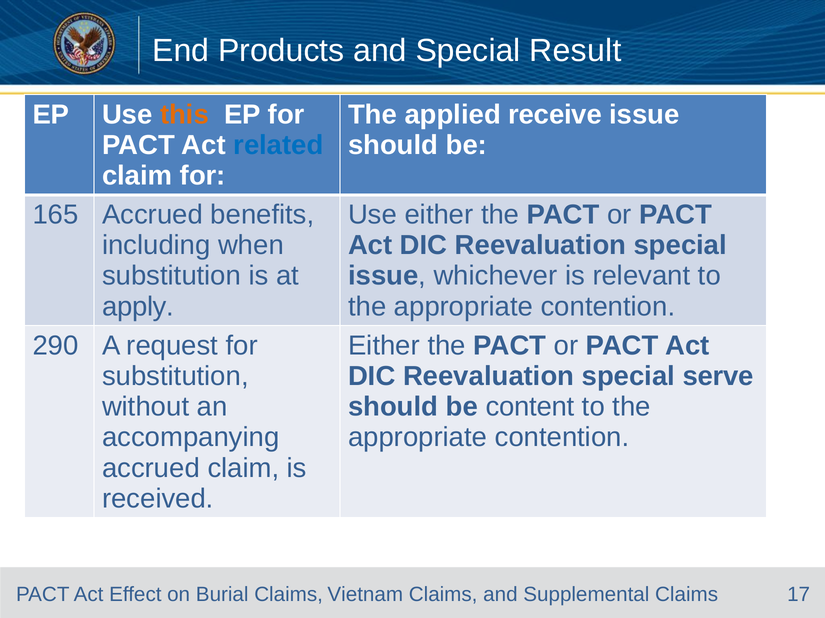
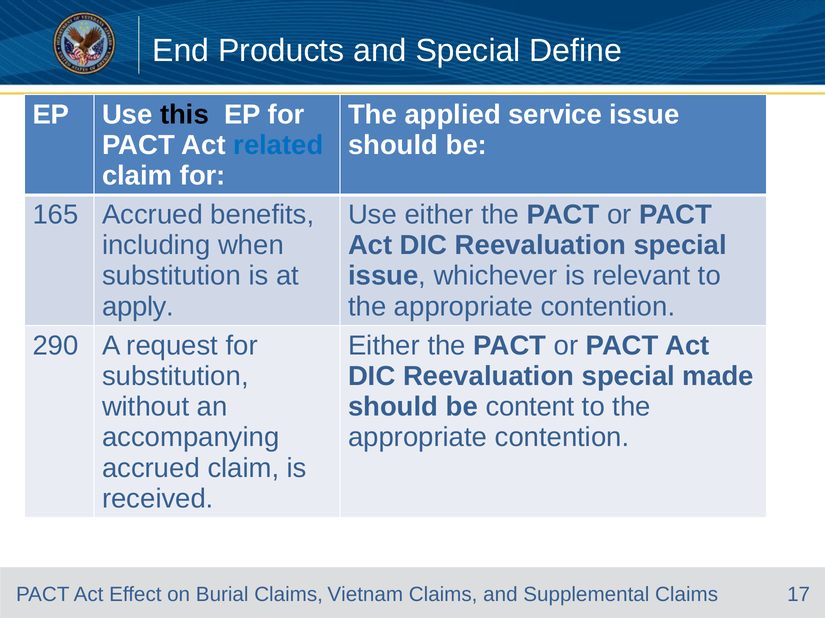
Result: Result -> Define
this colour: orange -> black
receive: receive -> service
serve: serve -> made
